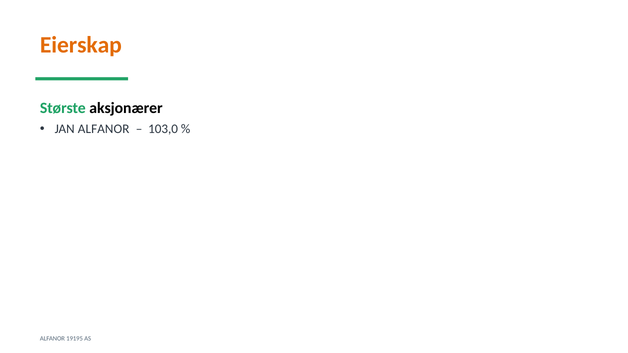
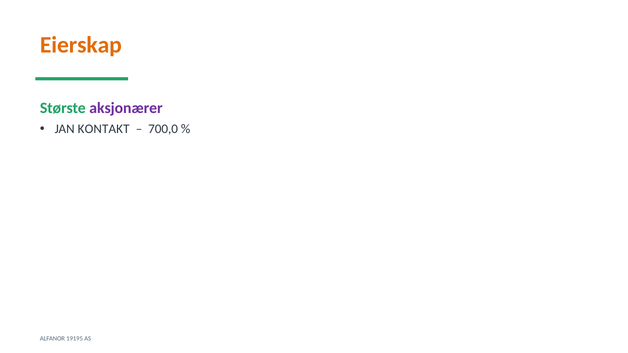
aksjonærer colour: black -> purple
JAN ALFANOR: ALFANOR -> KONTAKT
103,0: 103,0 -> 700,0
